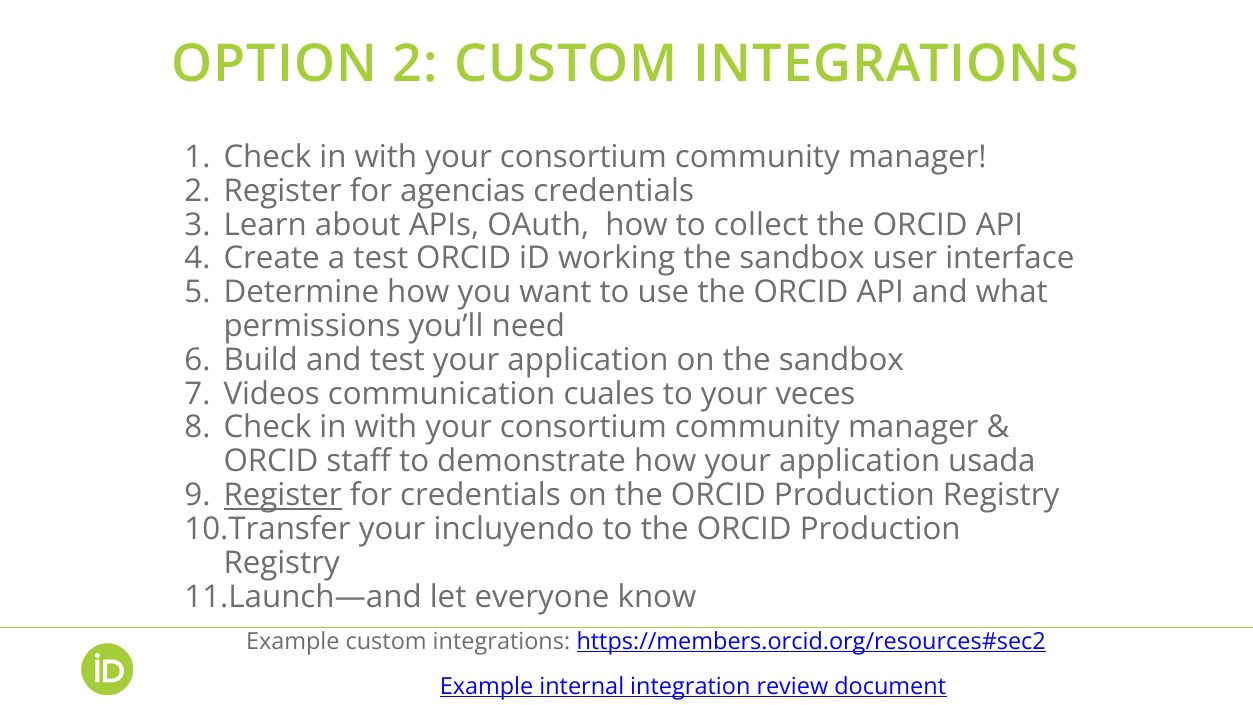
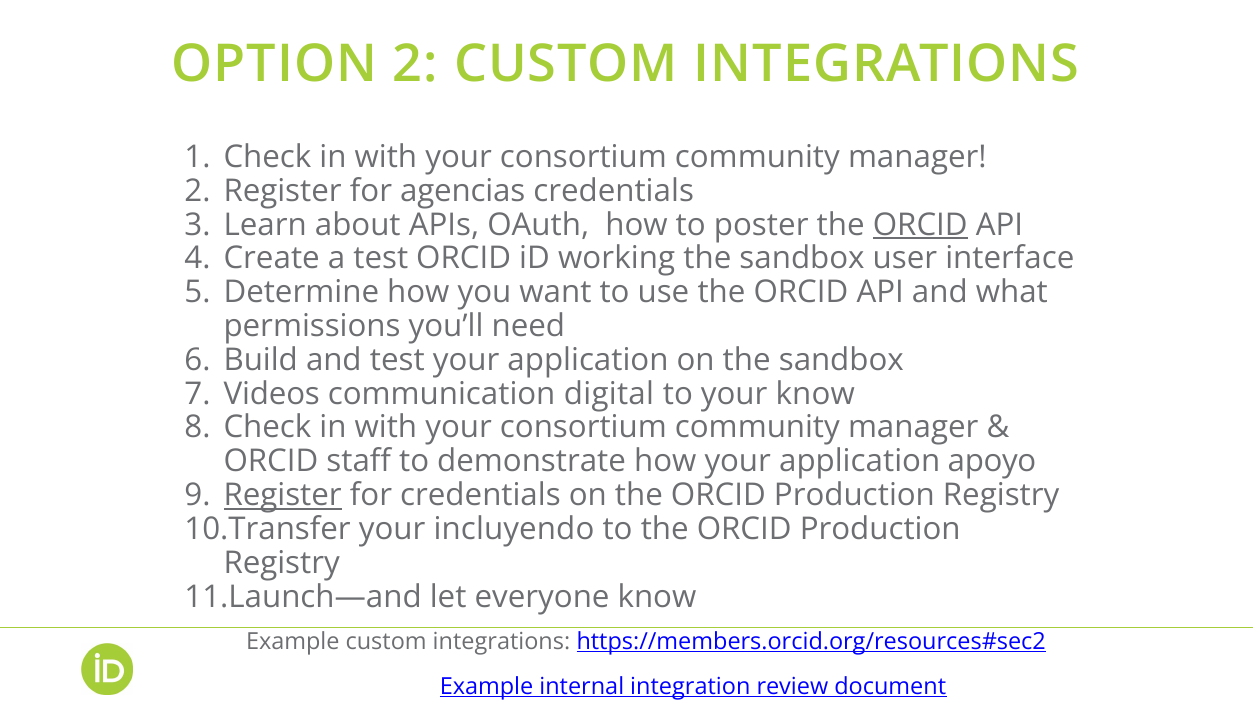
collect: collect -> poster
ORCID at (920, 225) underline: none -> present
cuales: cuales -> digital
your veces: veces -> know
usada: usada -> apoyo
